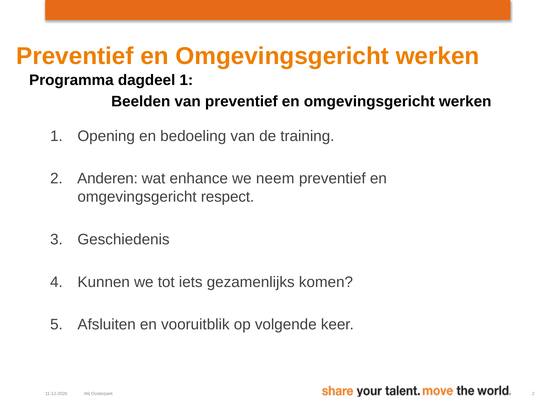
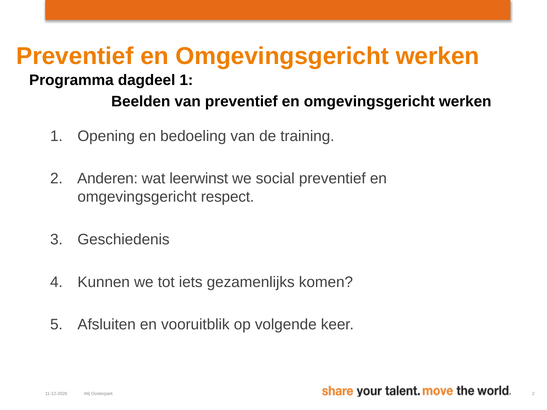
enhance: enhance -> leerwinst
neem: neem -> social
